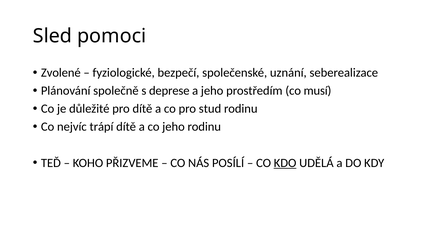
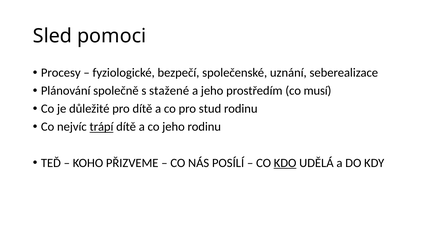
Zvolené: Zvolené -> Procesy
deprese: deprese -> stažené
trápí underline: none -> present
